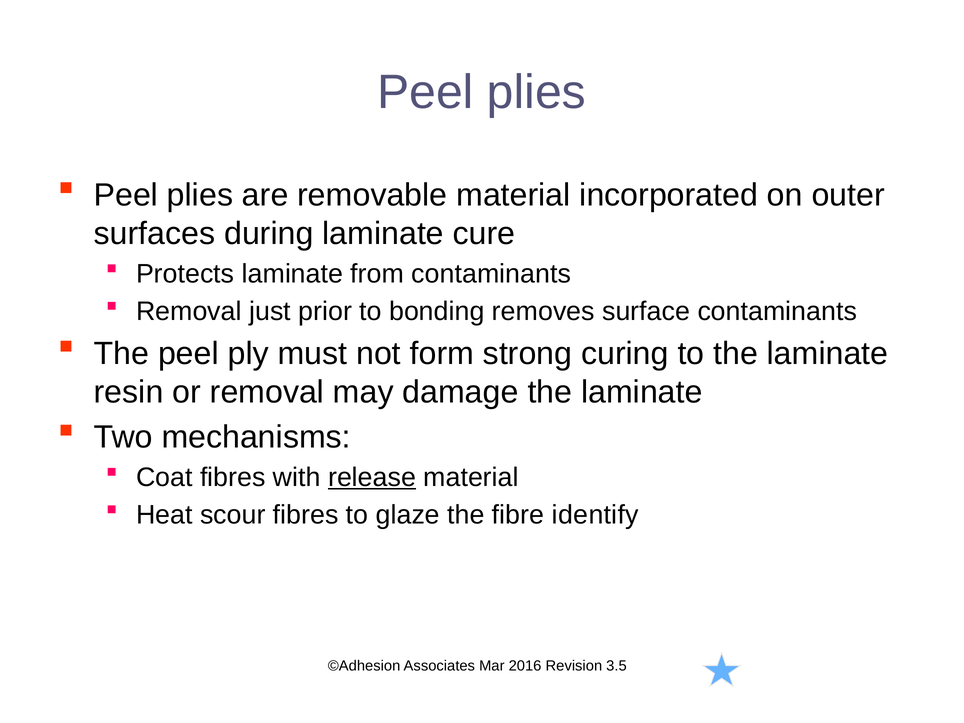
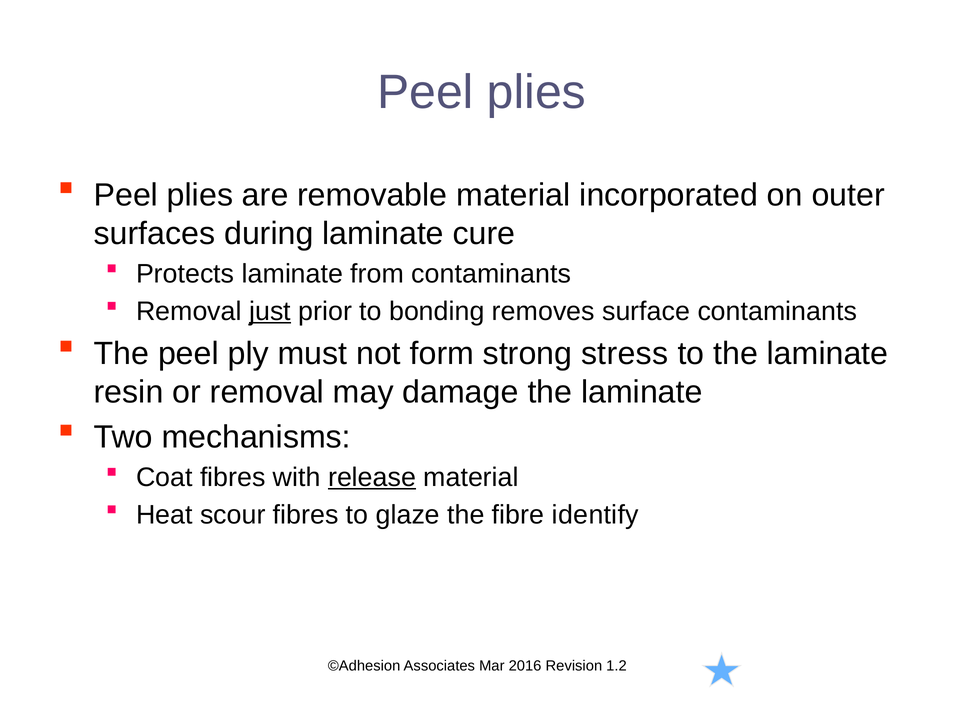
just underline: none -> present
curing: curing -> stress
3.5: 3.5 -> 1.2
